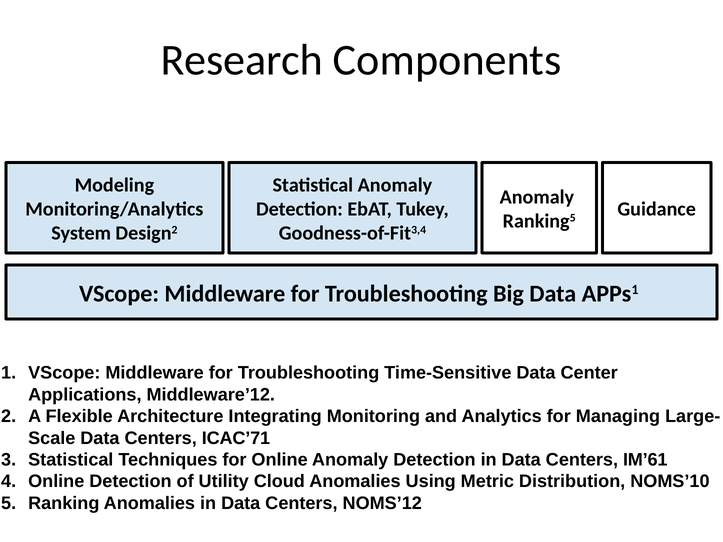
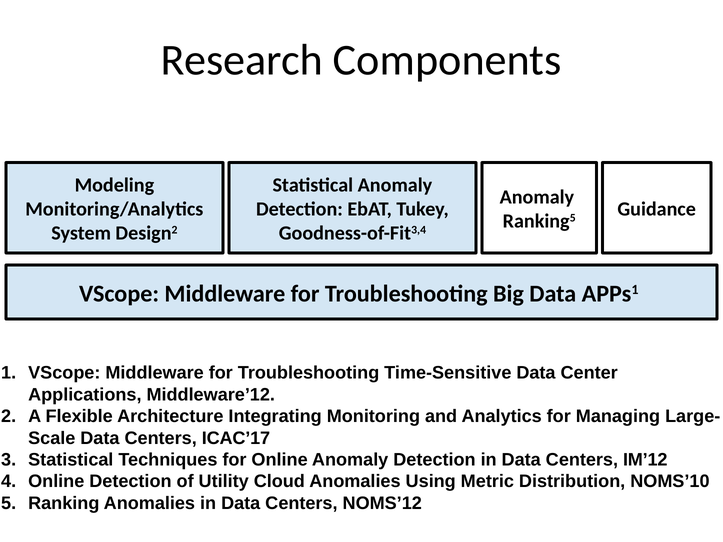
ICAC’71: ICAC’71 -> ICAC’17
IM’61: IM’61 -> IM’12
